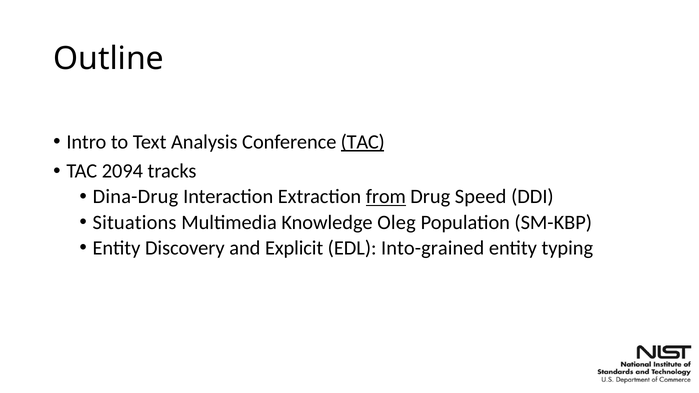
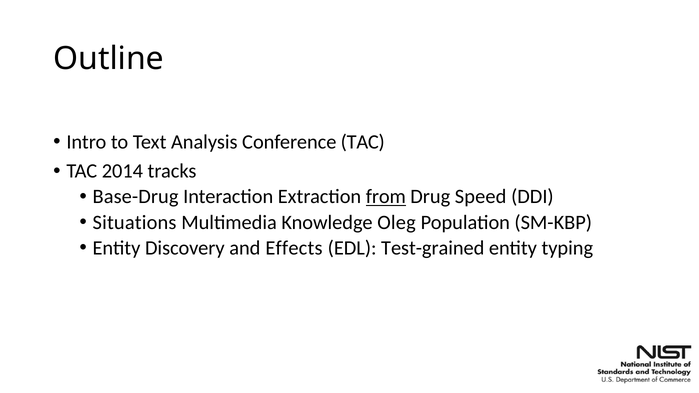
TAC at (363, 142) underline: present -> none
2094: 2094 -> 2014
Dina-Drug: Dina-Drug -> Base-Drug
Explicit: Explicit -> Effects
Into-grained: Into-grained -> Test-grained
